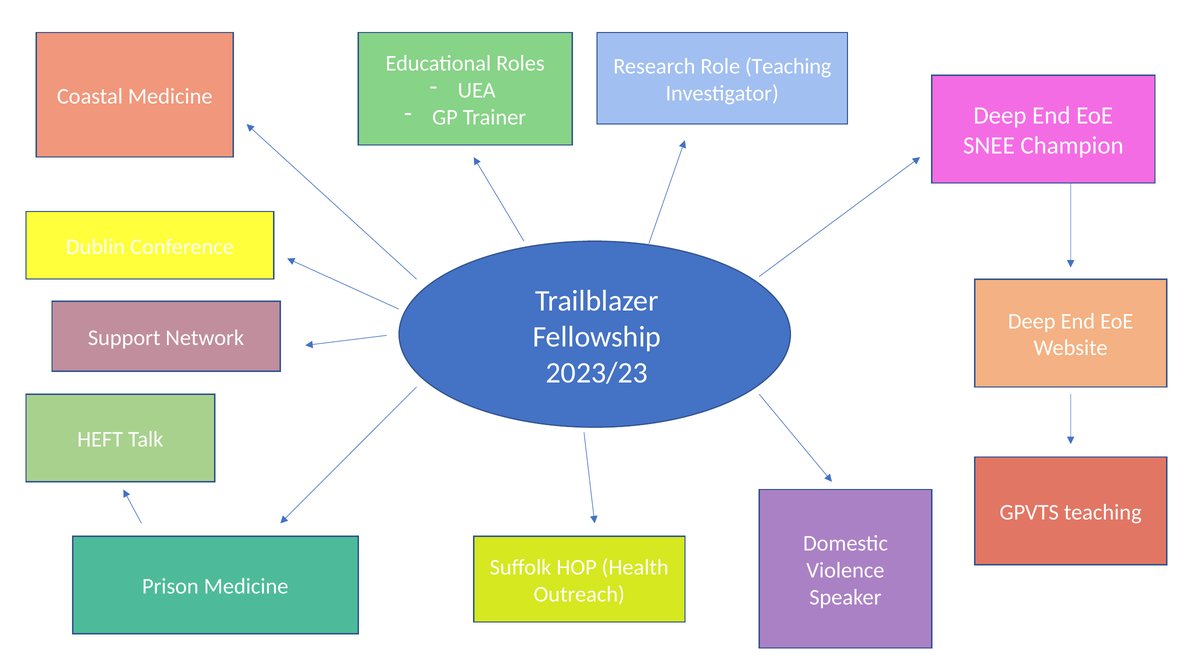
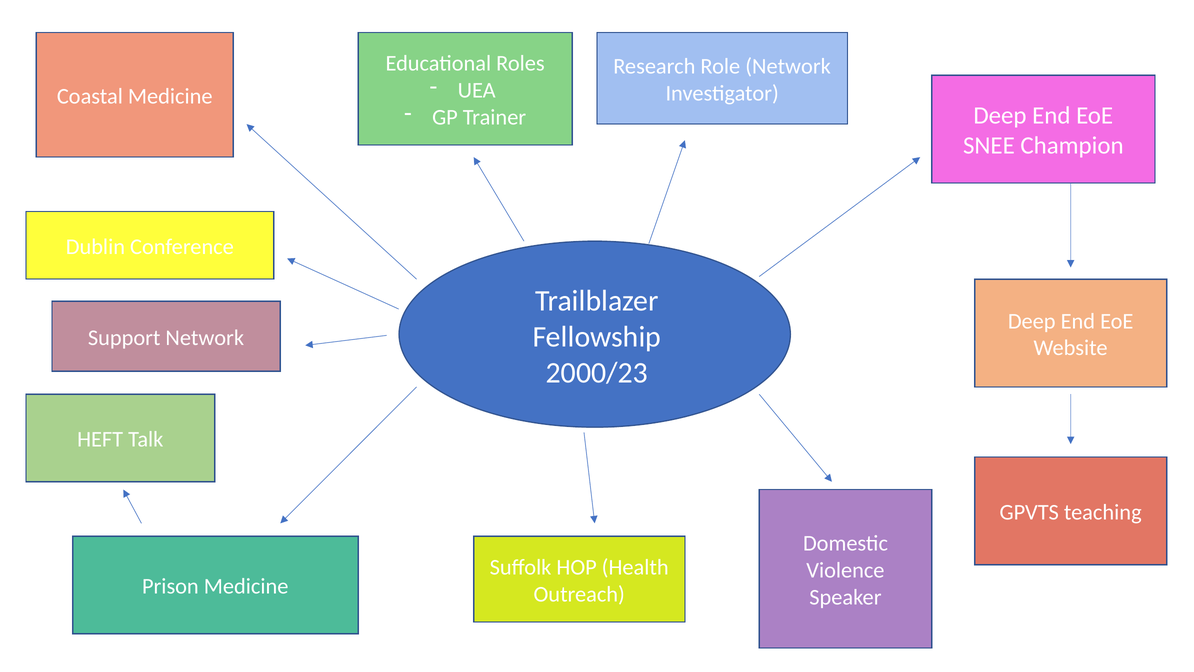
Role Teaching: Teaching -> Network
2023/23: 2023/23 -> 2000/23
